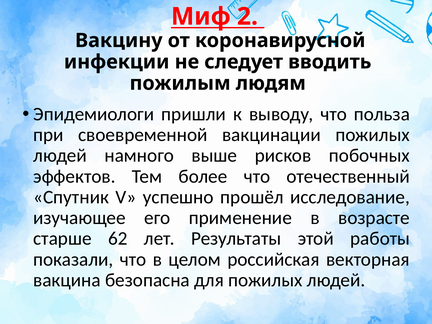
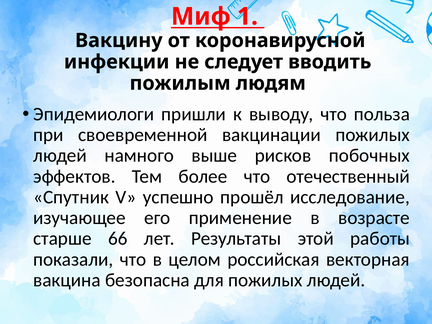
2: 2 -> 1
62: 62 -> 66
